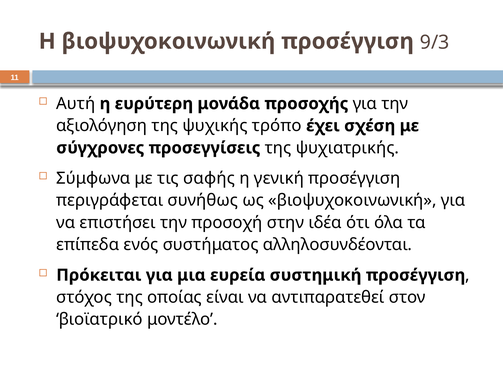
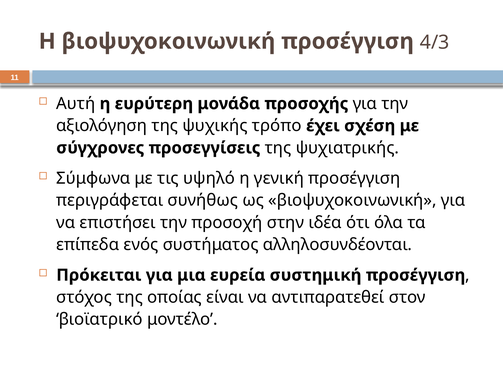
9/3: 9/3 -> 4/3
σαφής: σαφής -> υψηλό
